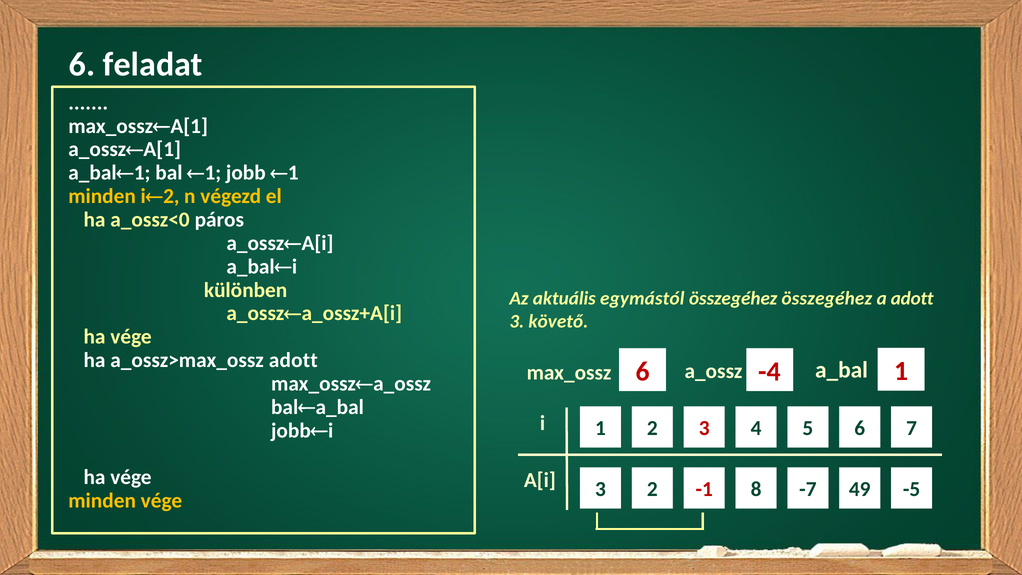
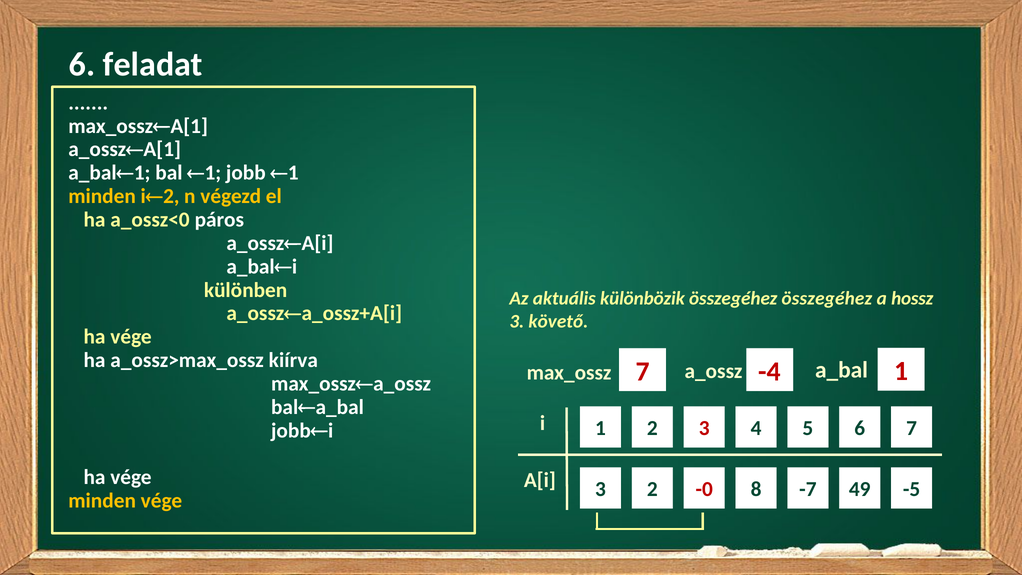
egymástól: egymástól -> különbözik
a adott: adott -> hossz
a_ossz>max_ossz adott: adott -> kiírva
max_ossz 6: 6 -> 7
-1: -1 -> -0
